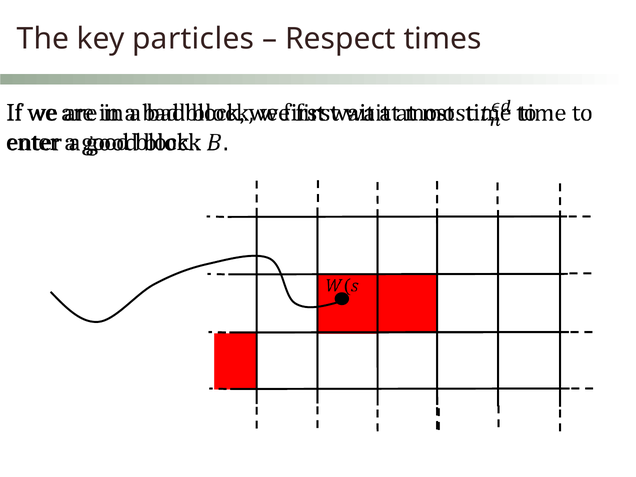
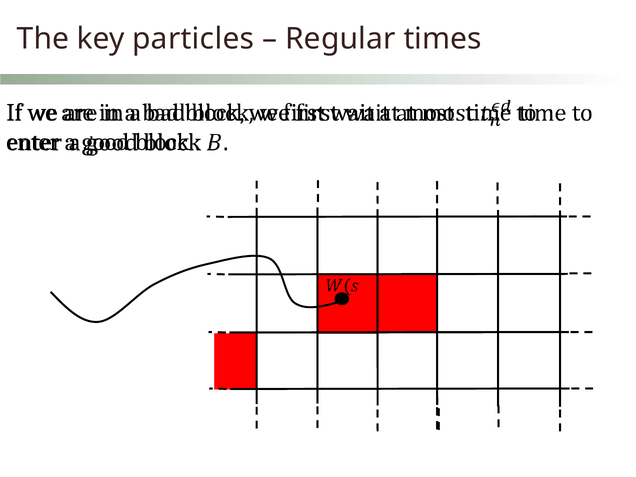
Respect: Respect -> Regular
